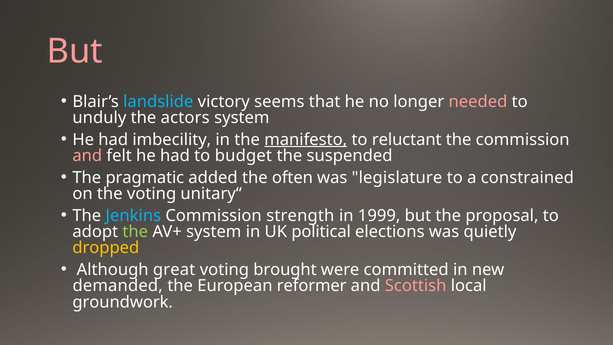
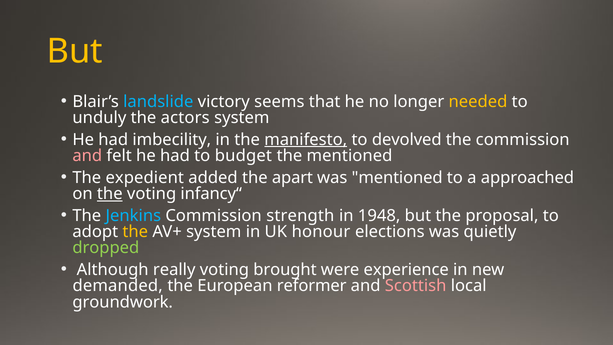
But at (75, 51) colour: pink -> yellow
needed colour: pink -> yellow
reluctant: reluctant -> devolved
the suspended: suspended -> mentioned
pragmatic: pragmatic -> expedient
often: often -> apart
was legislature: legislature -> mentioned
constrained: constrained -> approached
the at (110, 194) underline: none -> present
unitary“: unitary“ -> infancy“
1999: 1999 -> 1948
the at (135, 232) colour: light green -> yellow
political: political -> honour
dropped colour: yellow -> light green
great: great -> really
committed: committed -> experience
